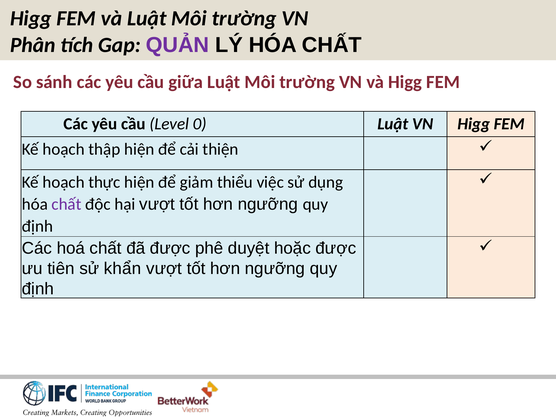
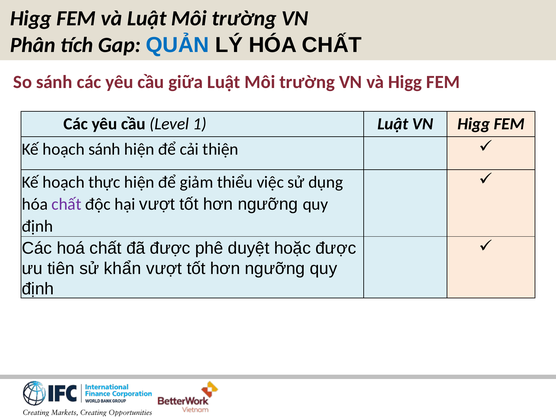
QUẢN colour: purple -> blue
0: 0 -> 1
hoạch thập: thập -> sánh
